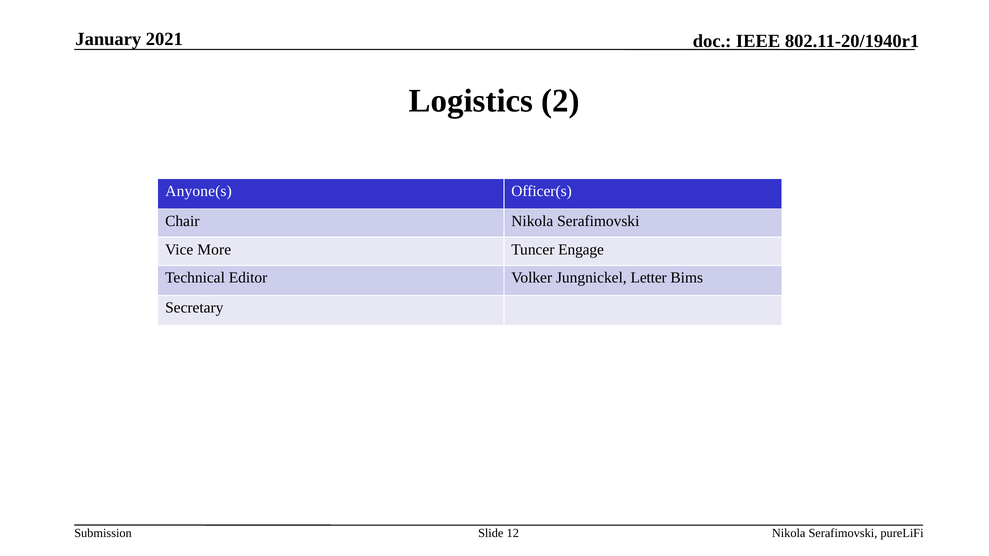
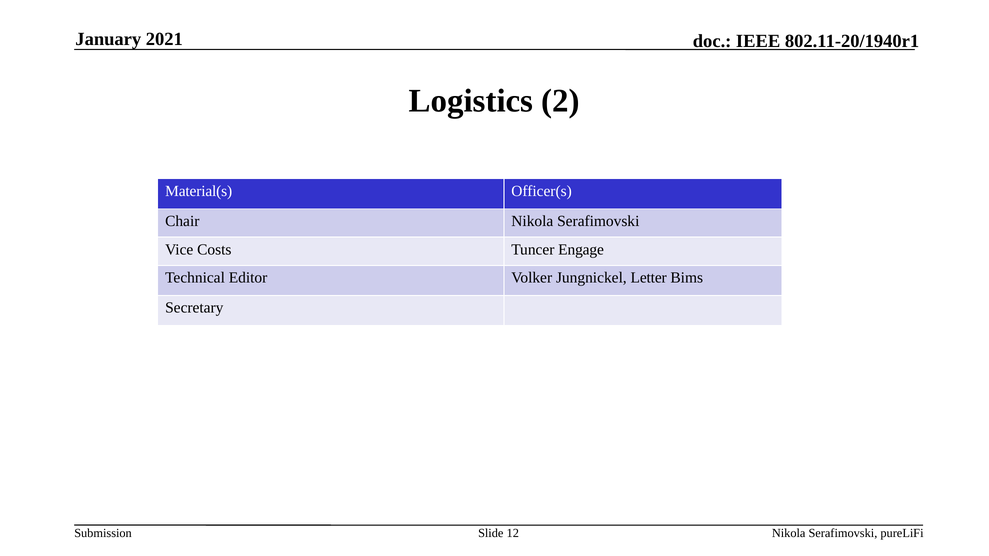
Anyone(s: Anyone(s -> Material(s
More: More -> Costs
